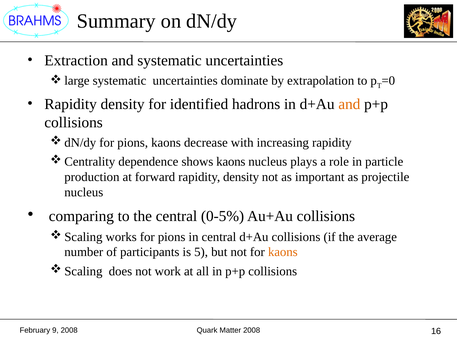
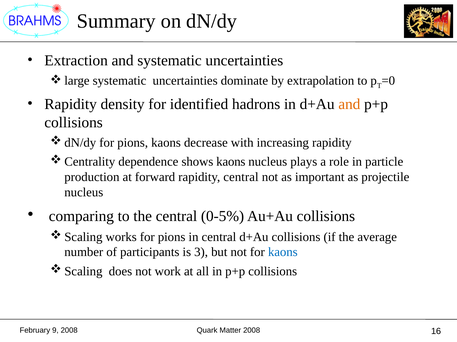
forward rapidity density: density -> central
5: 5 -> 3
kaons at (283, 253) colour: orange -> blue
